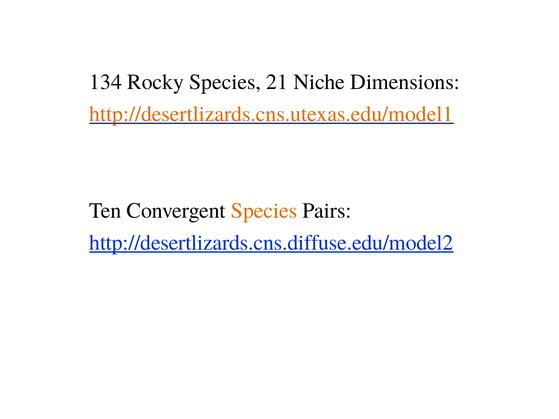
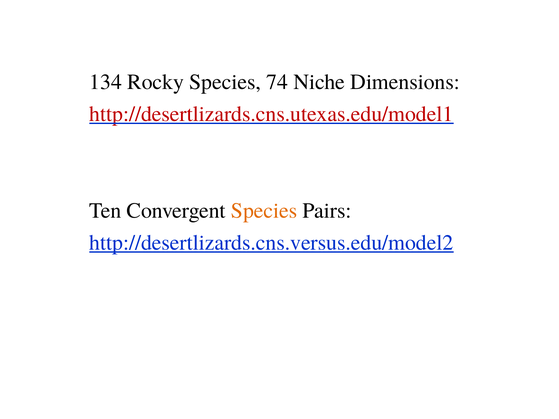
21: 21 -> 74
http://desertlizards.cns.utexas.edu/model1 colour: orange -> red
http://desertlizards.cns.diffuse.edu/model2: http://desertlizards.cns.diffuse.edu/model2 -> http://desertlizards.cns.versus.edu/model2
